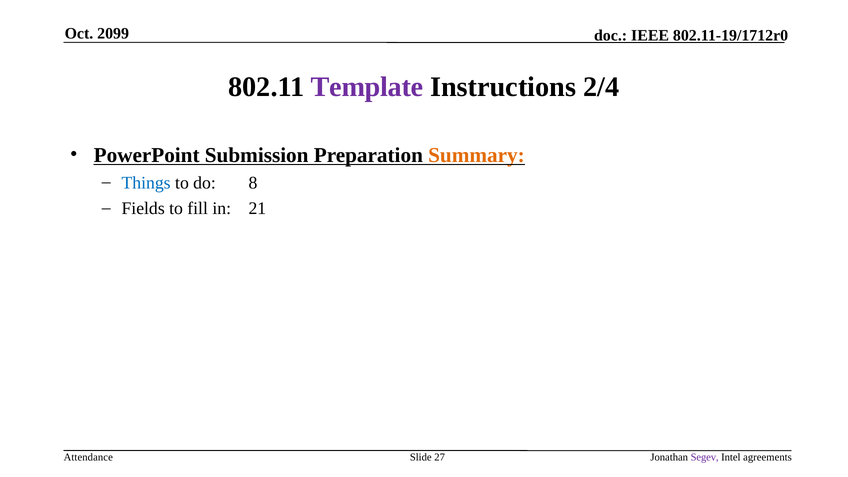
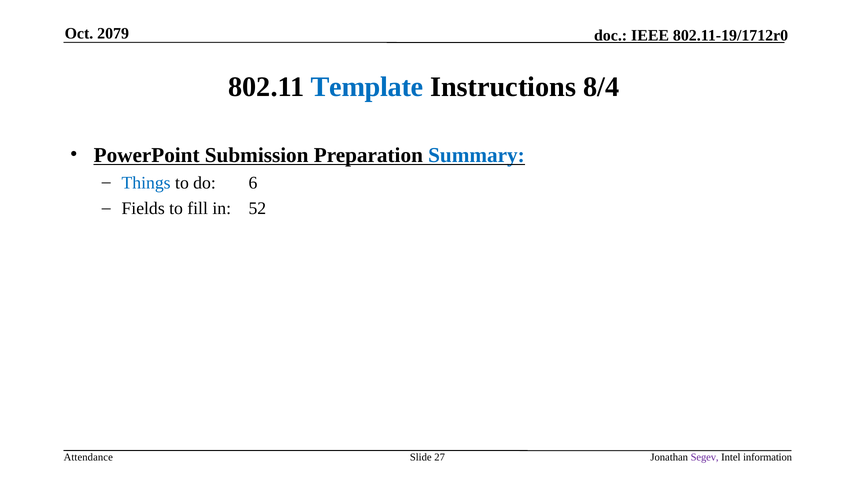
2099: 2099 -> 2079
Template colour: purple -> blue
2/4: 2/4 -> 8/4
Summary colour: orange -> blue
8: 8 -> 6
21: 21 -> 52
agreements: agreements -> information
